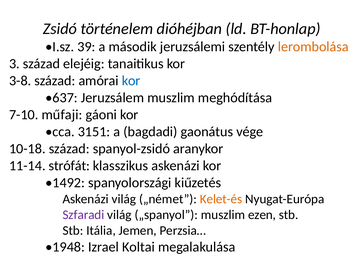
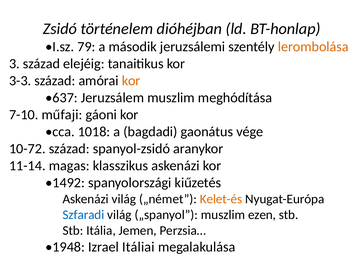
39: 39 -> 79
3-8: 3-8 -> 3-3
kor at (131, 81) colour: blue -> orange
3151: 3151 -> 1018
10-18: 10-18 -> 10-72
strófát: strófát -> magas
Szfaradi colour: purple -> blue
Koltai: Koltai -> Itáliai
